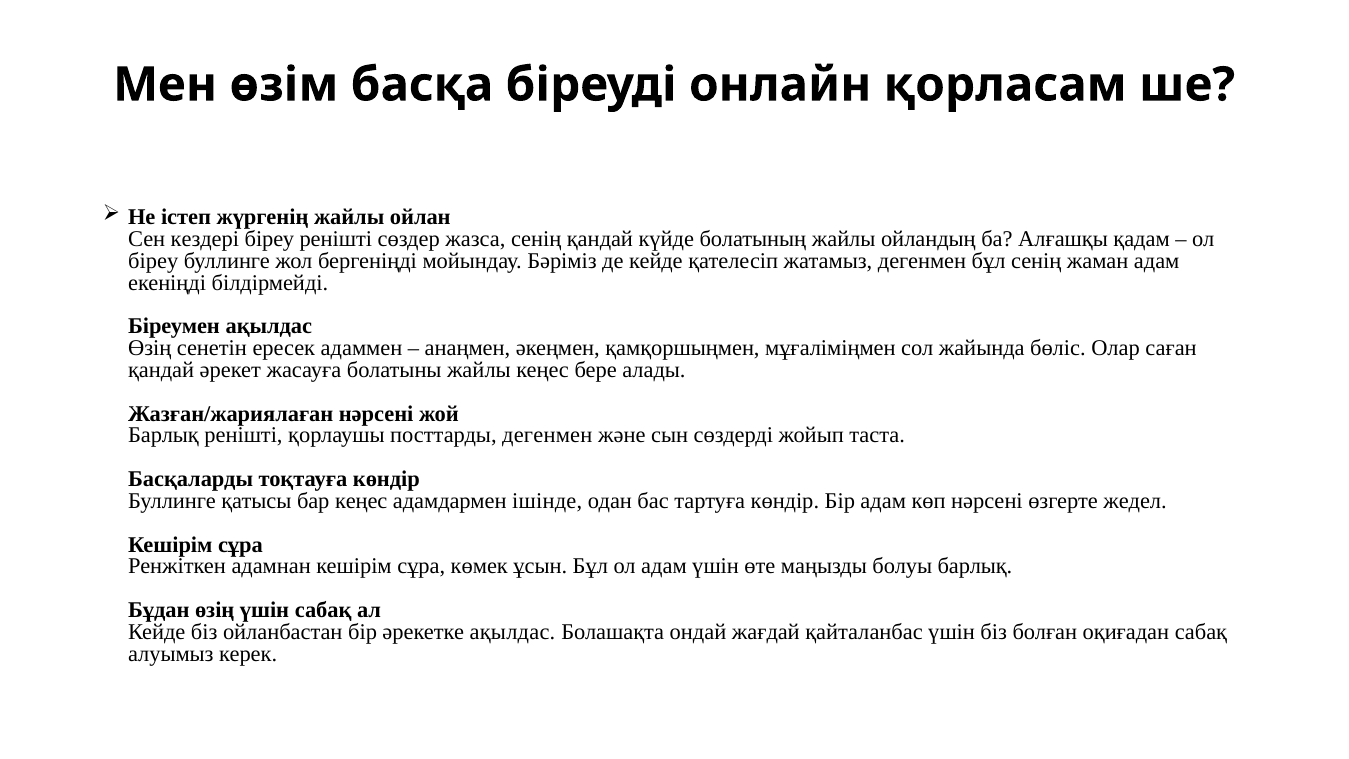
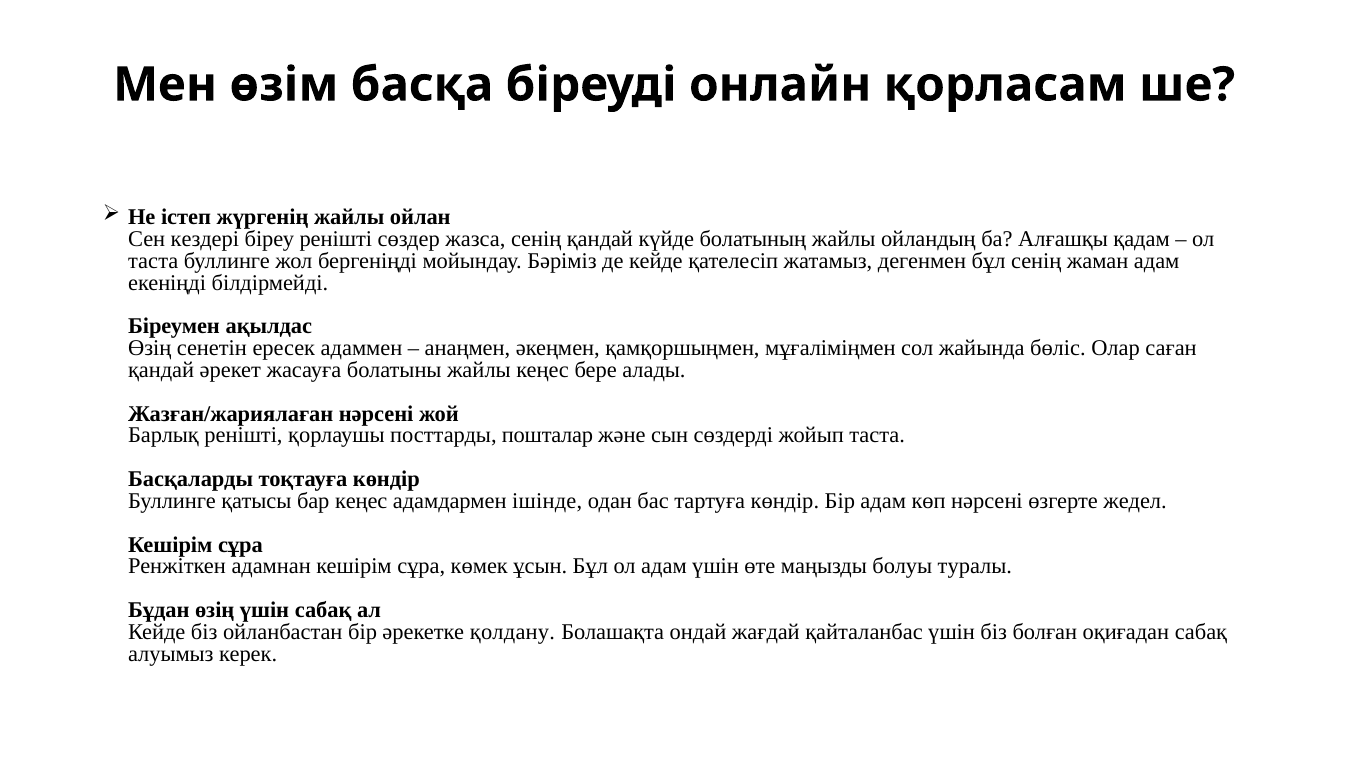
біреу at (153, 261): біреу -> таста
посттарды дегенмен: дегенмен -> пошталар
болуы барлық: барлық -> туралы
әрекетке ақылдас: ақылдас -> қолдану
